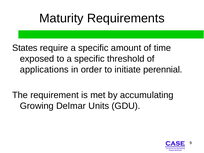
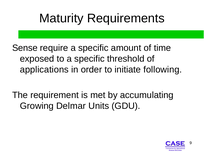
States: States -> Sense
perennial: perennial -> following
